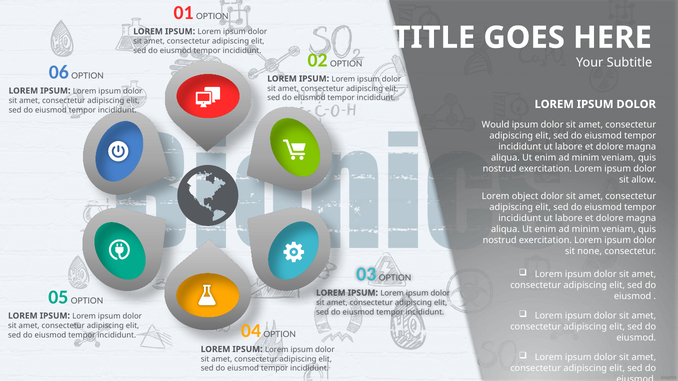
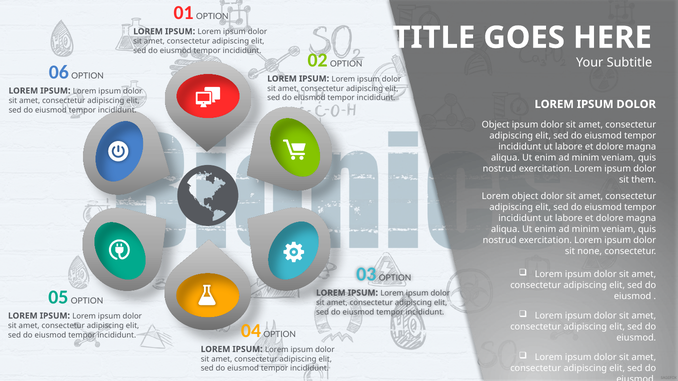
Would at (496, 125): Would -> Object
allow: allow -> them
